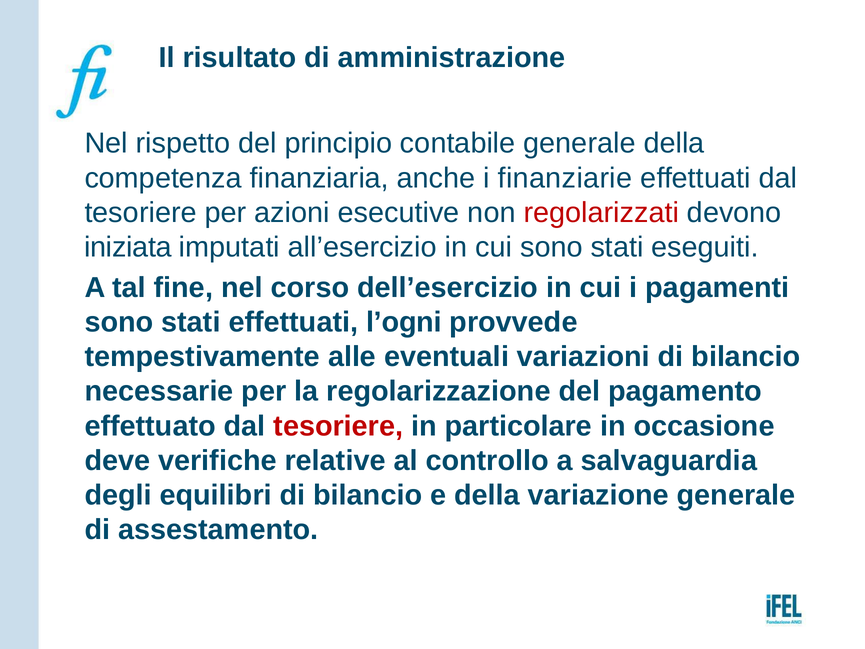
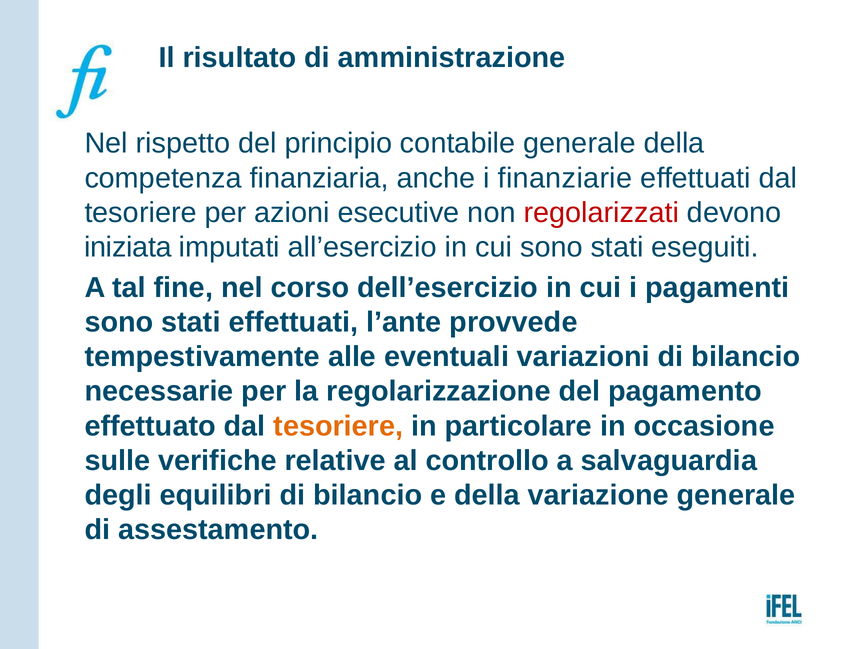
l’ogni: l’ogni -> l’ante
tesoriere at (338, 426) colour: red -> orange
deve: deve -> sulle
